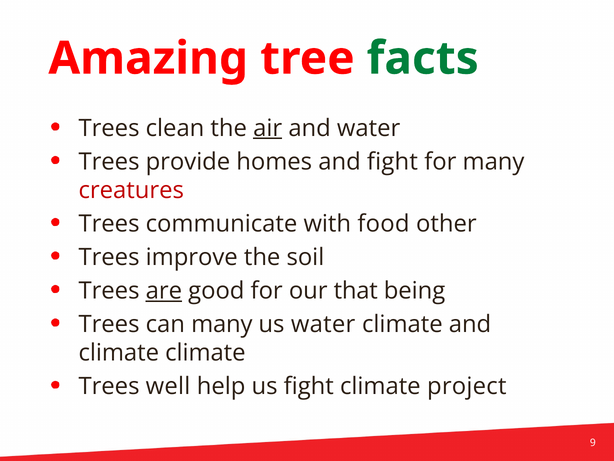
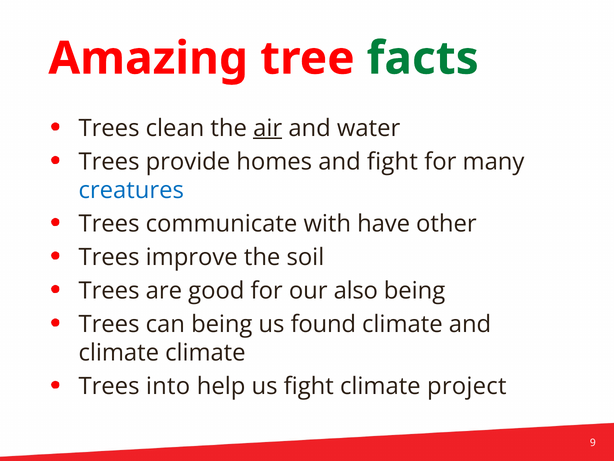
creatures colour: red -> blue
food: food -> have
are underline: present -> none
that: that -> also
can many: many -> being
us water: water -> found
well: well -> into
